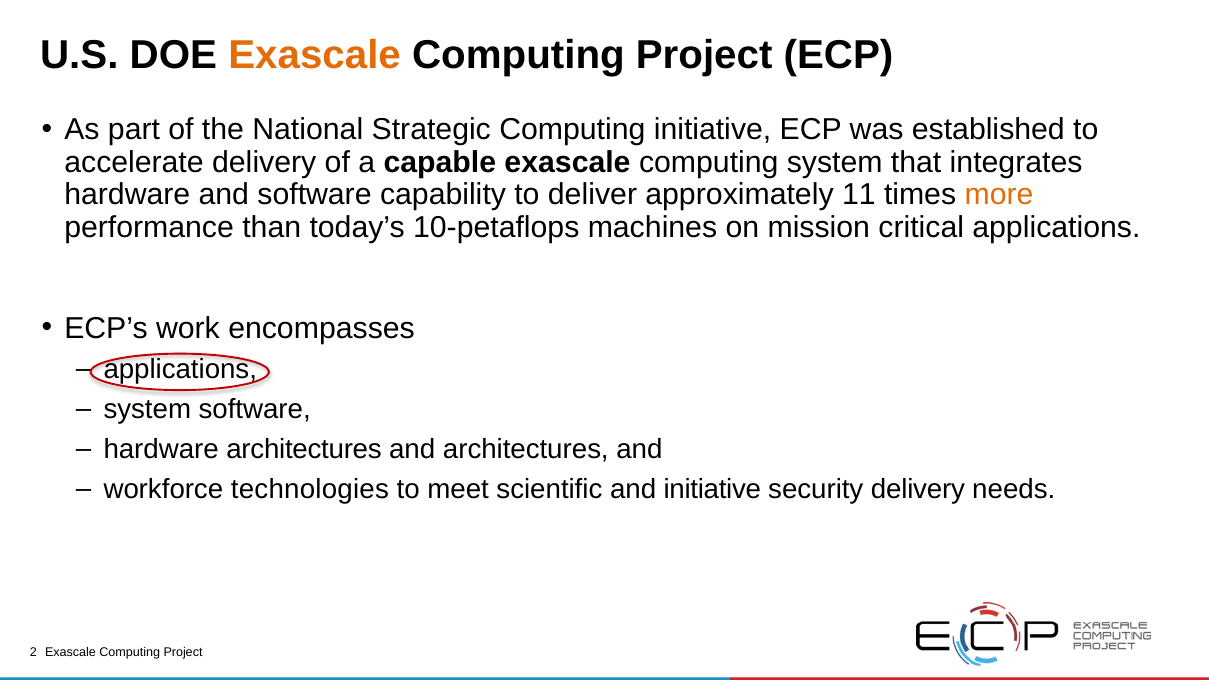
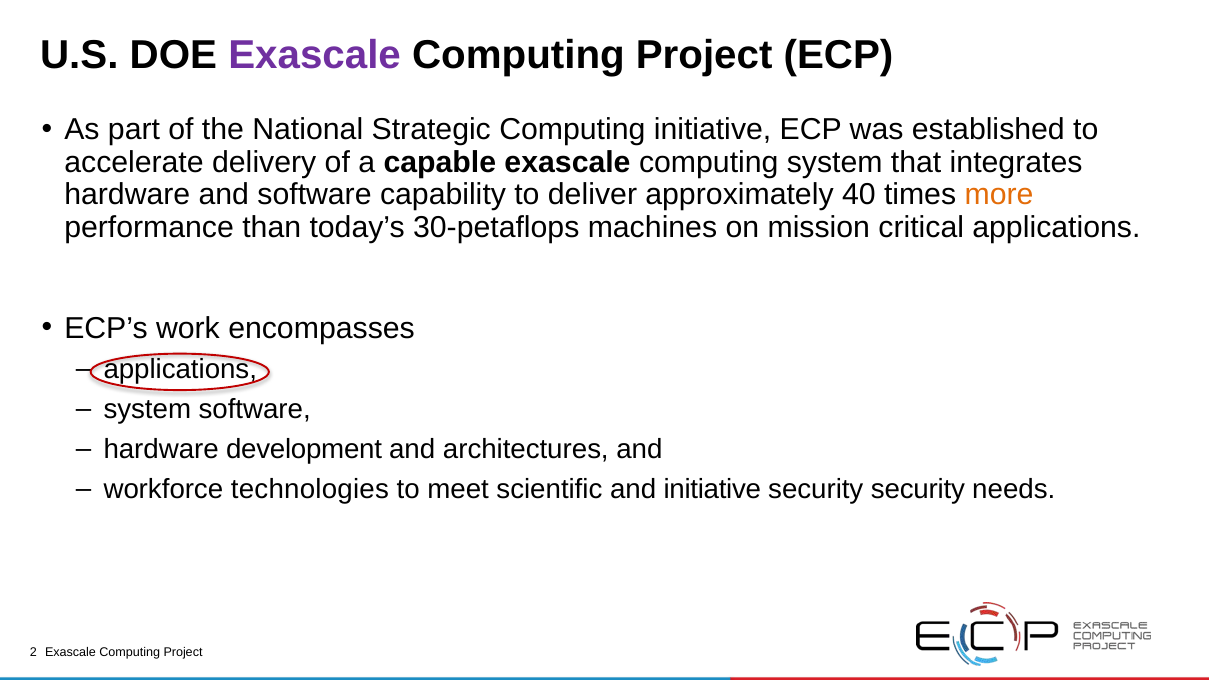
Exascale at (315, 56) colour: orange -> purple
11: 11 -> 40
10-petaflops: 10-petaflops -> 30-petaflops
hardware architectures: architectures -> development
security delivery: delivery -> security
